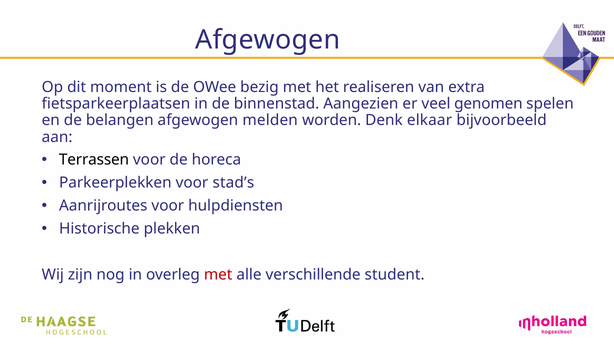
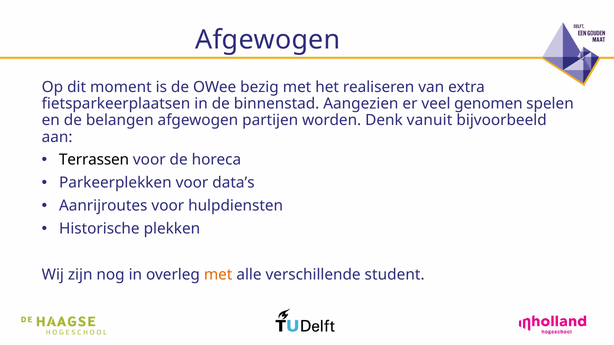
melden: melden -> partijen
elkaar: elkaar -> vanuit
stad’s: stad’s -> data’s
met at (218, 275) colour: red -> orange
